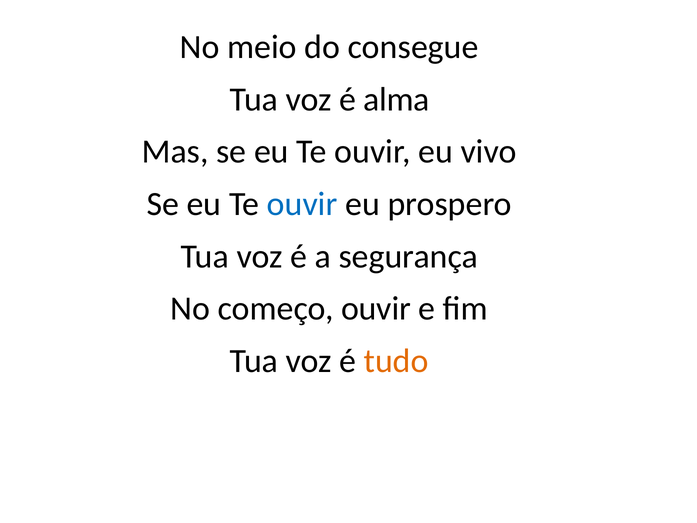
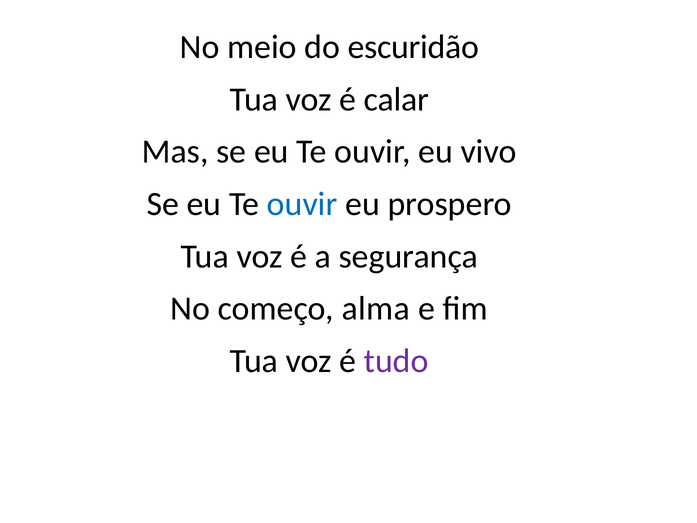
consegue: consegue -> escuridão
alma: alma -> calar
começo ouvir: ouvir -> alma
tudo colour: orange -> purple
